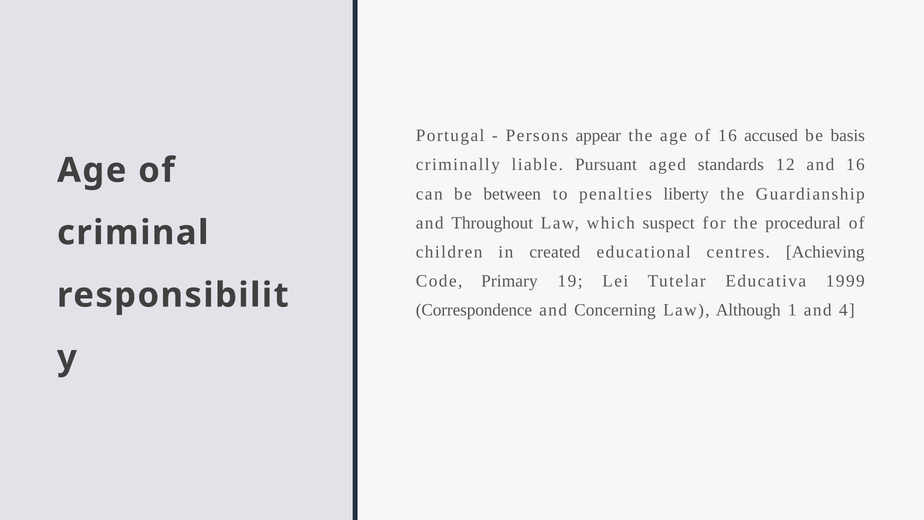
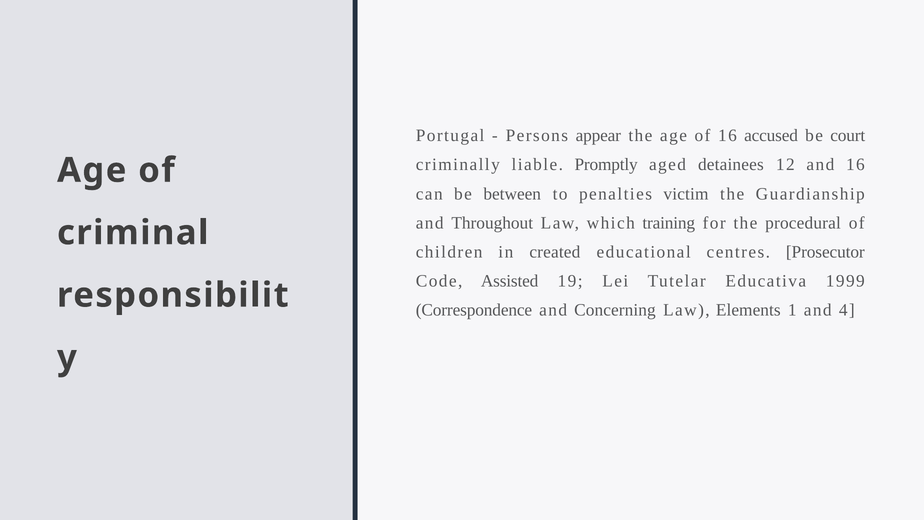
basis: basis -> court
Pursuant: Pursuant -> Promptly
standards: standards -> detainees
liberty: liberty -> victim
suspect: suspect -> training
Achieving: Achieving -> Prosecutor
Primary: Primary -> Assisted
Although: Although -> Elements
